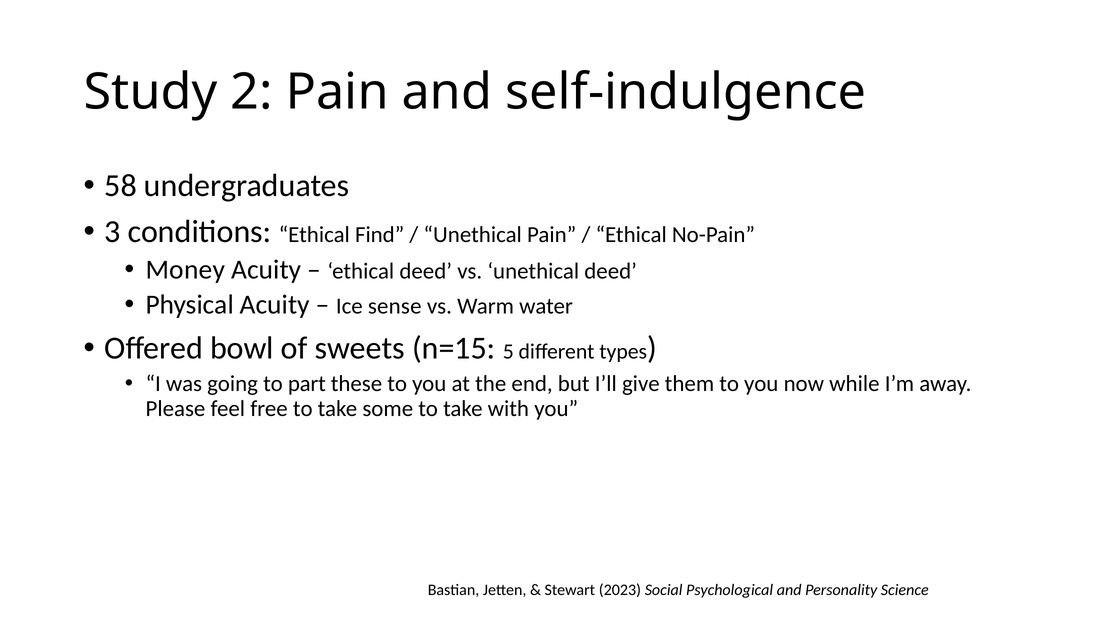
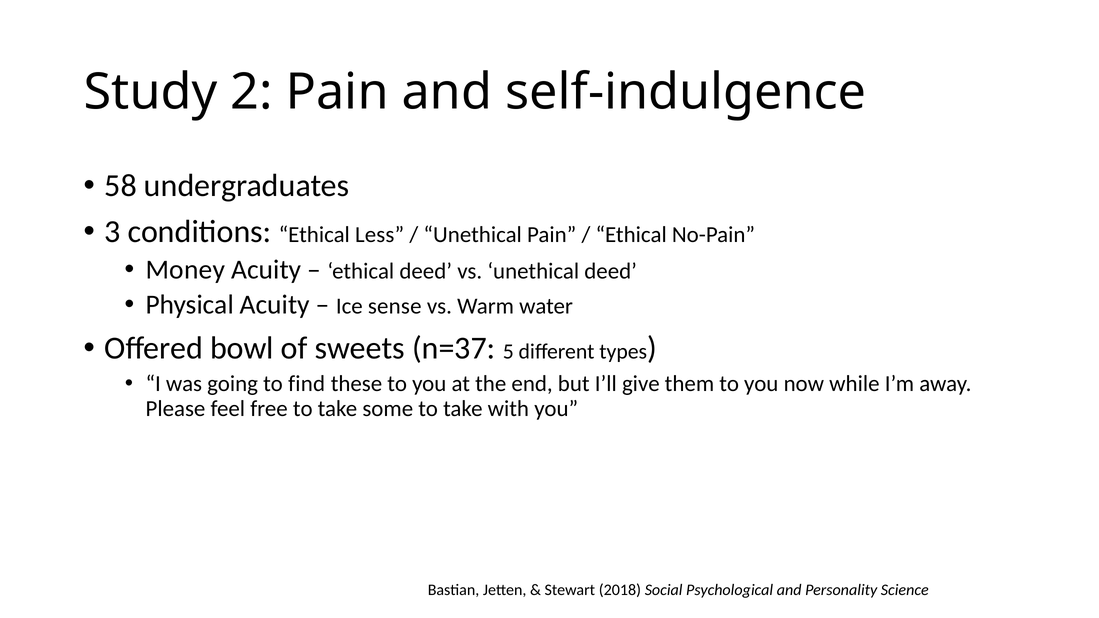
Find: Find -> Less
n=15: n=15 -> n=37
part: part -> find
2023: 2023 -> 2018
